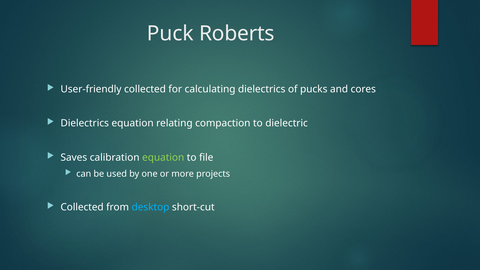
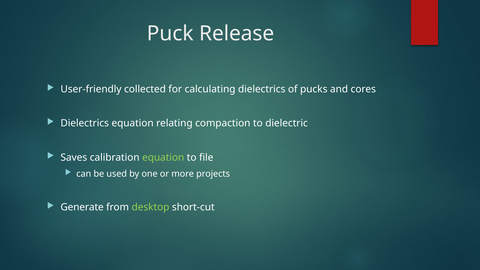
Roberts: Roberts -> Release
Collected at (82, 207): Collected -> Generate
desktop colour: light blue -> light green
